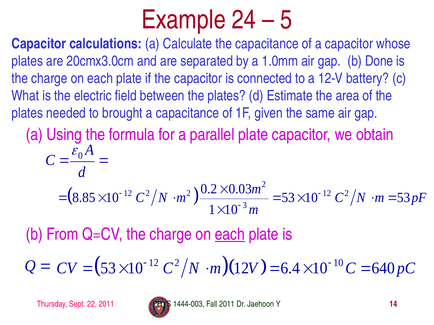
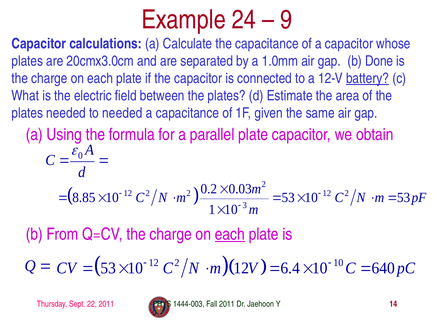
5: 5 -> 9
battery underline: none -> present
to brought: brought -> needed
